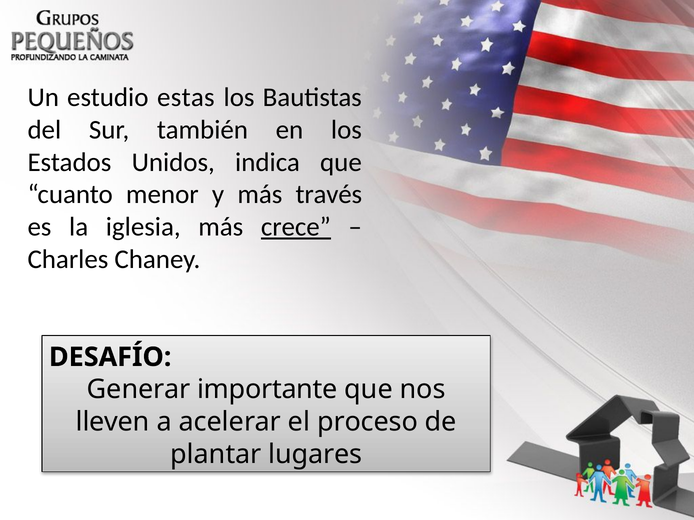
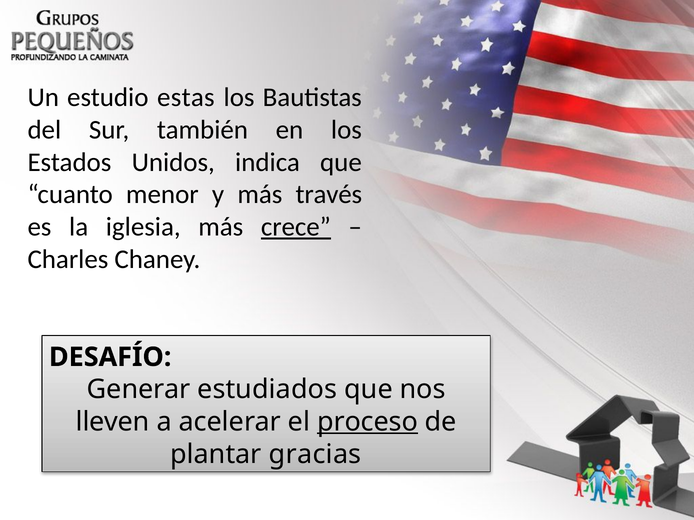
importante: importante -> estudiados
proceso underline: none -> present
lugares: lugares -> gracias
